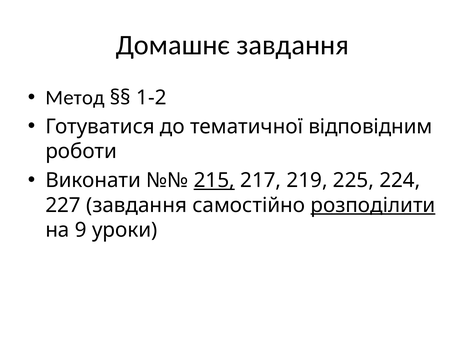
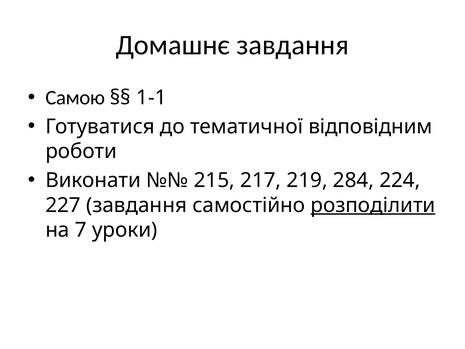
Метод: Метод -> Самою
1-2: 1-2 -> 1-1
215 underline: present -> none
225: 225 -> 284
9: 9 -> 7
